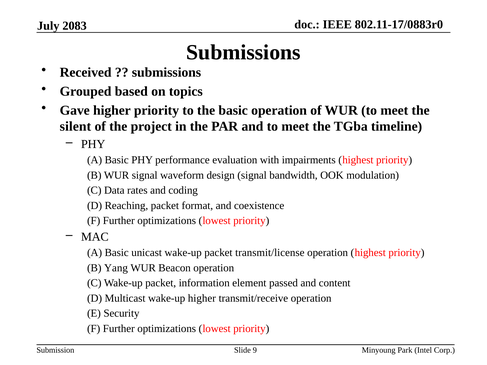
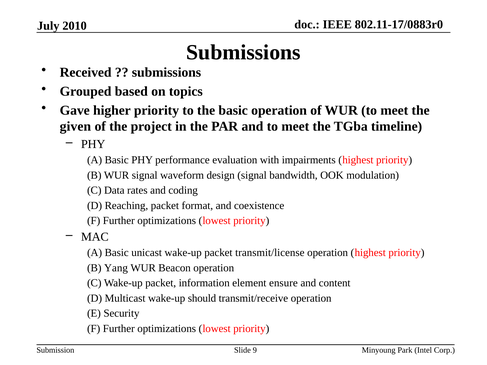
2083: 2083 -> 2010
silent: silent -> given
passed: passed -> ensure
wake-up higher: higher -> should
